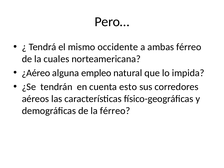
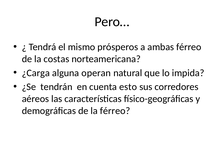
occidente: occidente -> prósperos
cuales: cuales -> costas
¿Aéreo: ¿Aéreo -> ¿Carga
empleo: empleo -> operan
